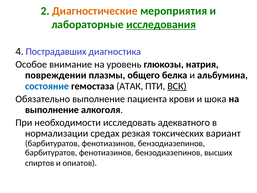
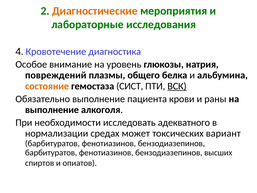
исследования underline: present -> none
Пострадавших: Пострадавших -> Кровотечение
повреждении: повреждении -> повреждений
состояние colour: blue -> orange
АТАК: АТАК -> СИСТ
шока: шока -> раны
резкая: резкая -> может
